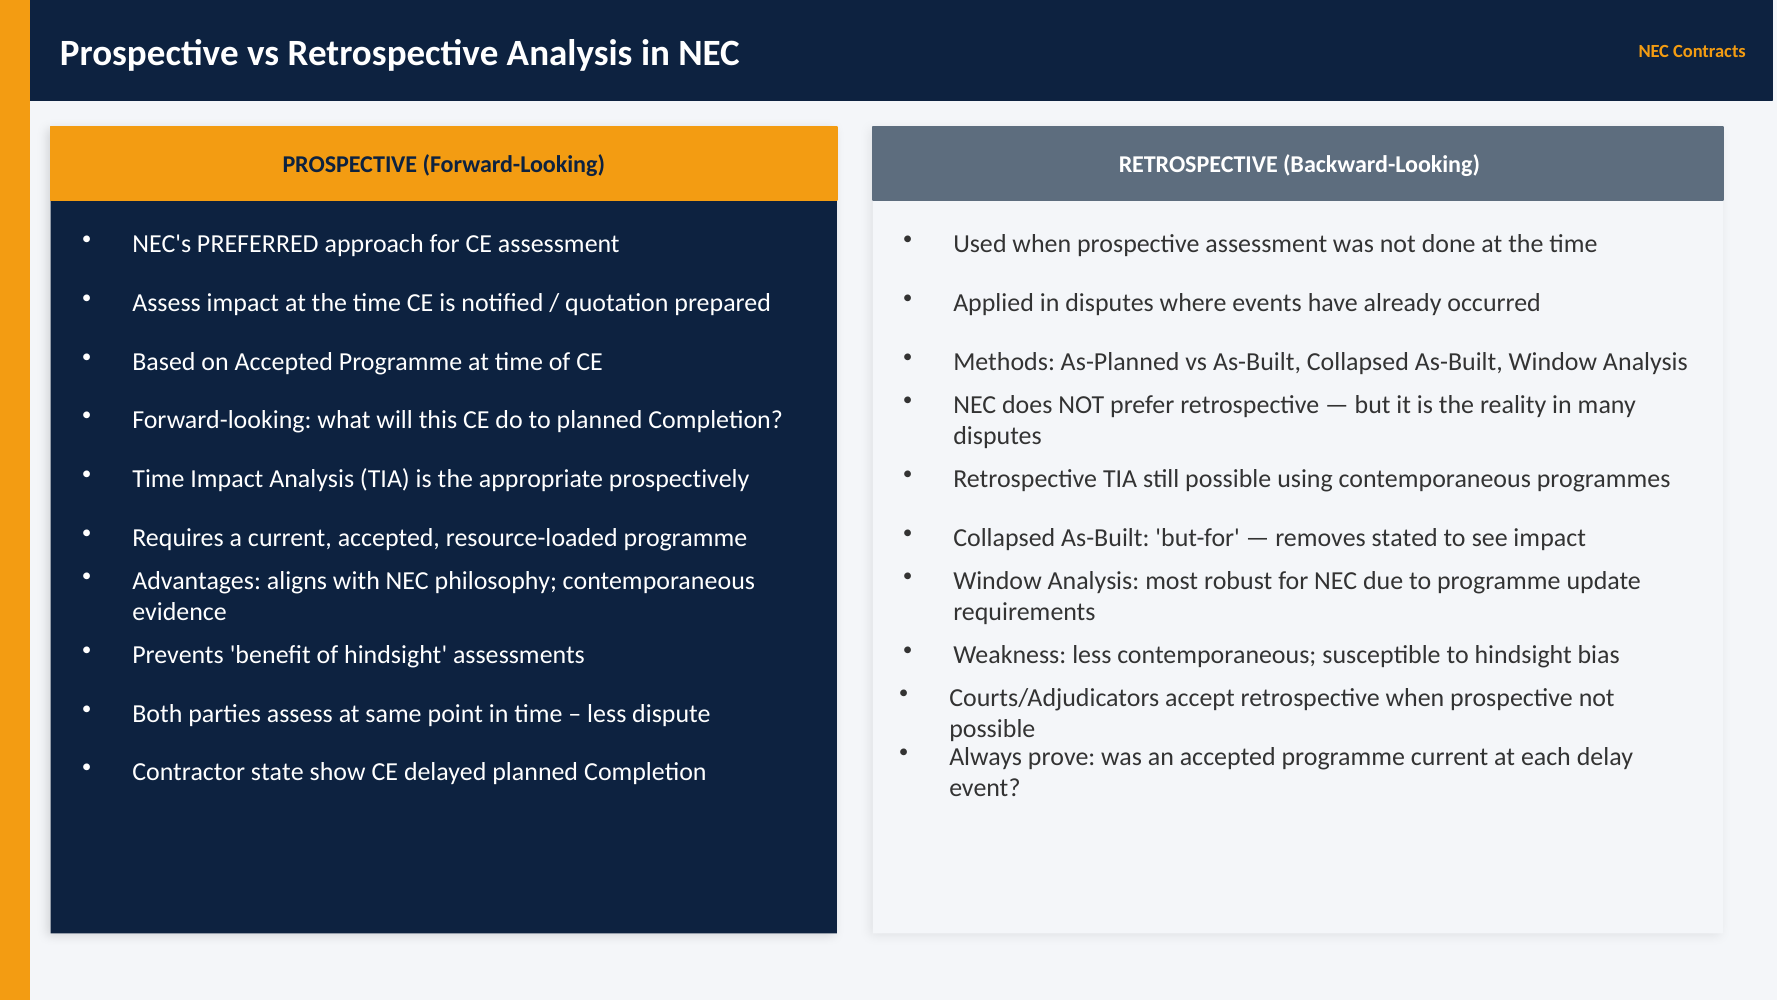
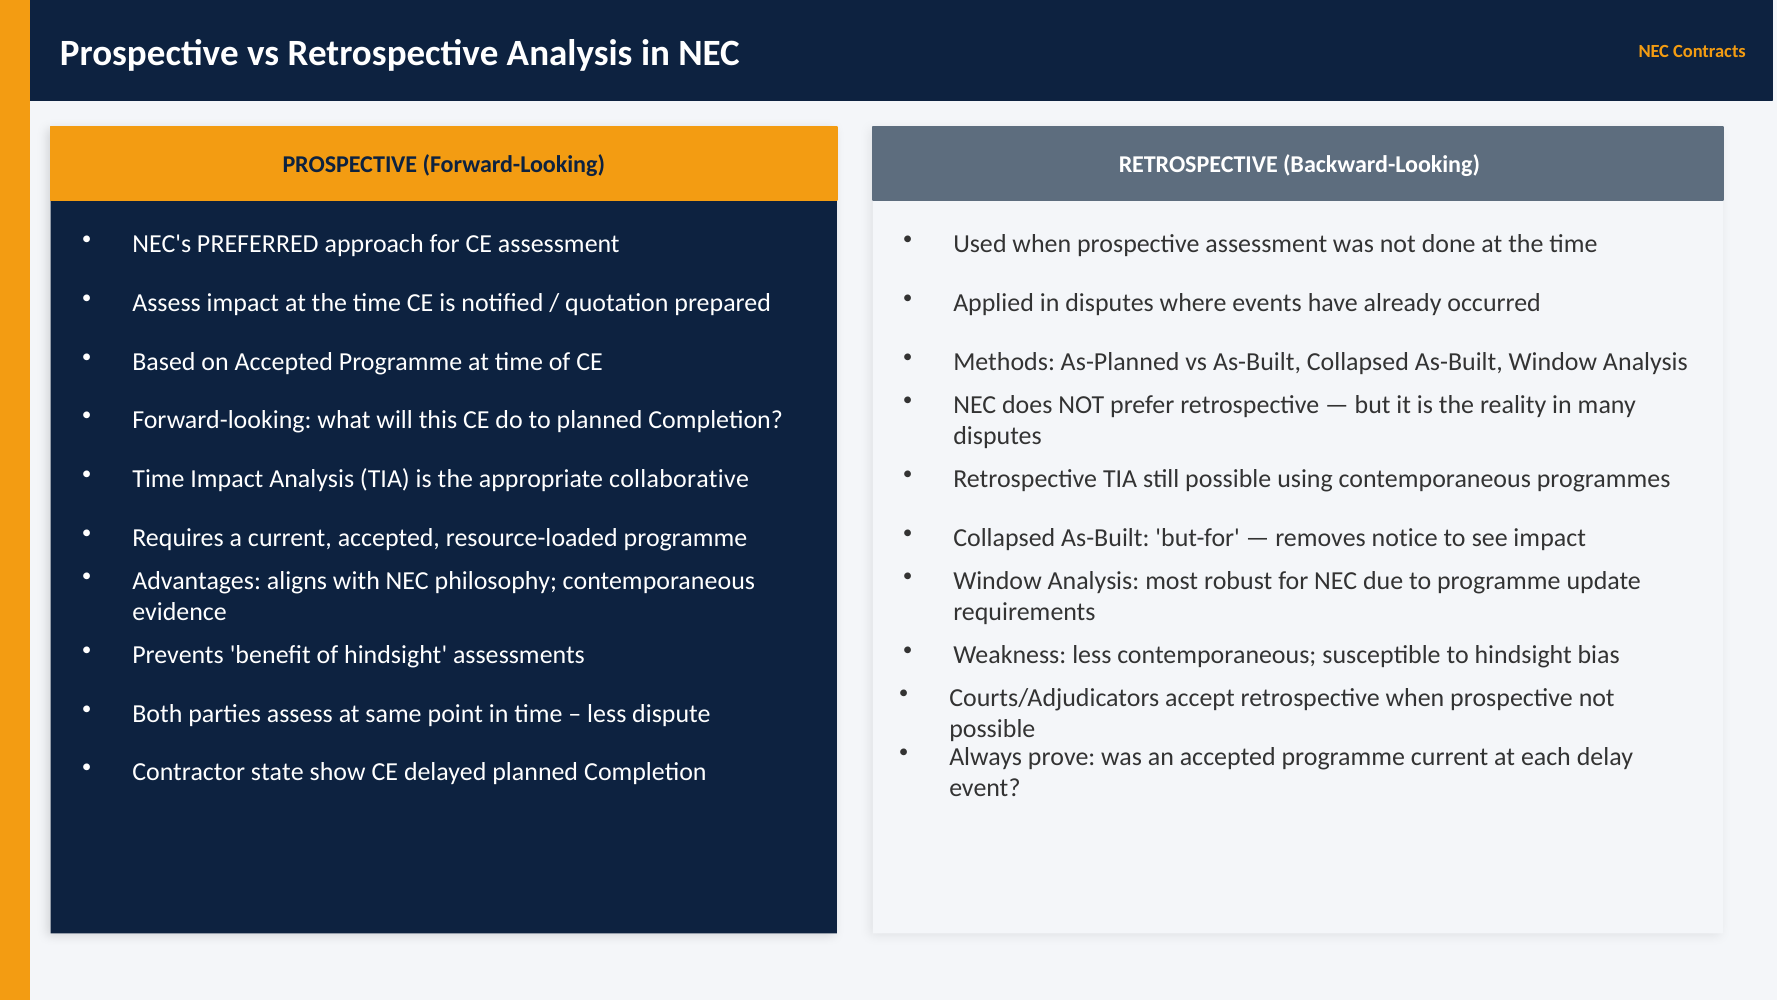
prospectively: prospectively -> collaborative
stated: stated -> notice
